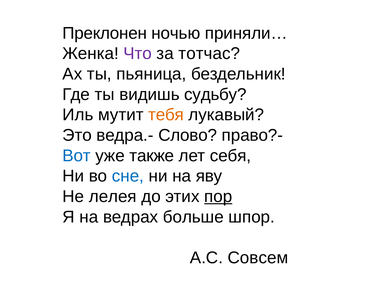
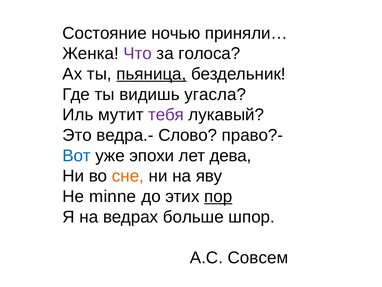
Преклонен: Преклонен -> Состояние
тотчас: тотчас -> голоса
пьяница underline: none -> present
судьбу: судьбу -> угасла
тебя colour: orange -> purple
также: также -> эпохи
себя: себя -> дева
сне colour: blue -> orange
лелея: лелея -> minne
